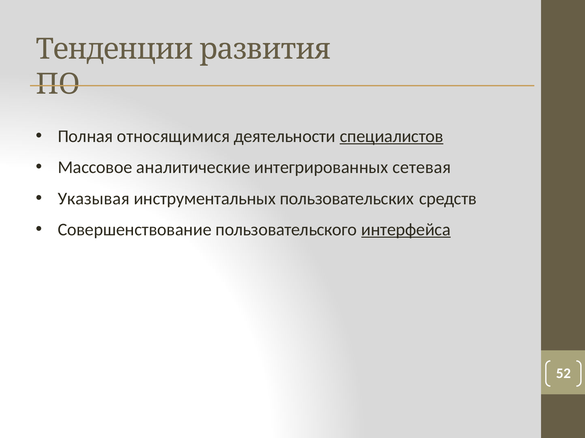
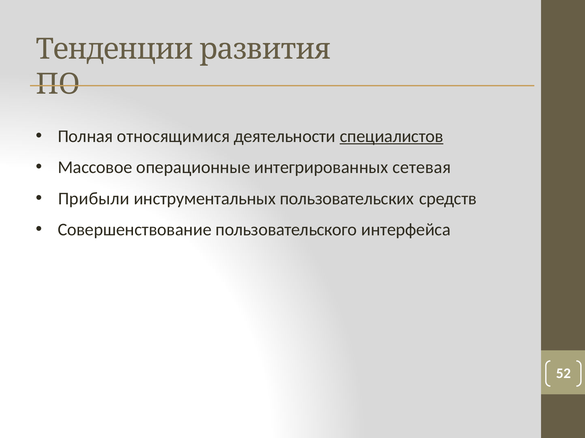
аналитические: аналитические -> операционные
Указывая: Указывая -> Прибыли
интерфейса underline: present -> none
